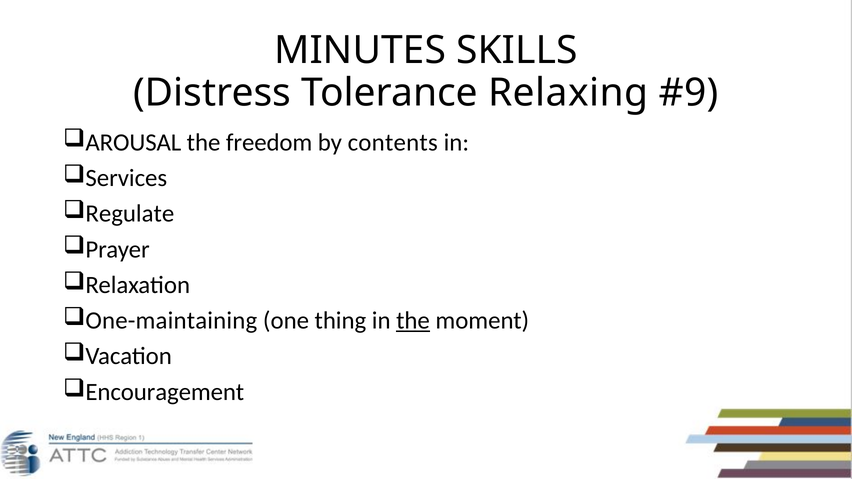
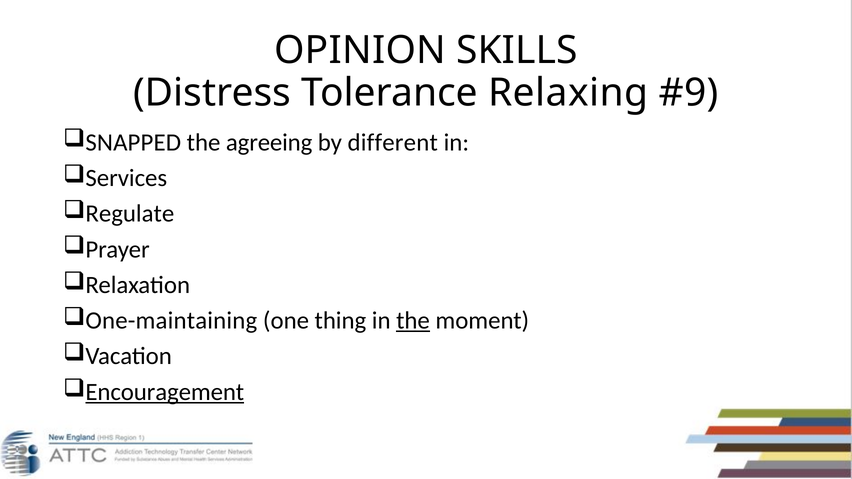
MINUTES: MINUTES -> OPINION
AROUSAL: AROUSAL -> SNAPPED
freedom: freedom -> agreeing
contents: contents -> different
Encouragement underline: none -> present
